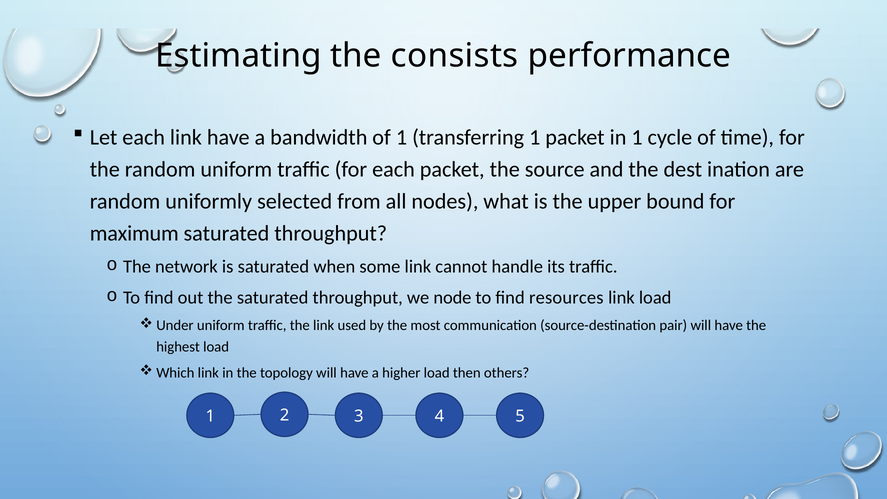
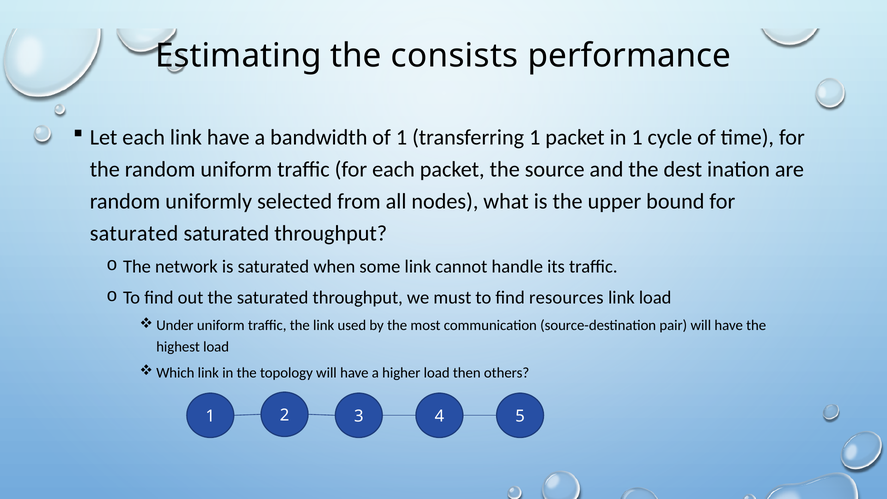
maximum at (134, 233): maximum -> saturated
node: node -> must
